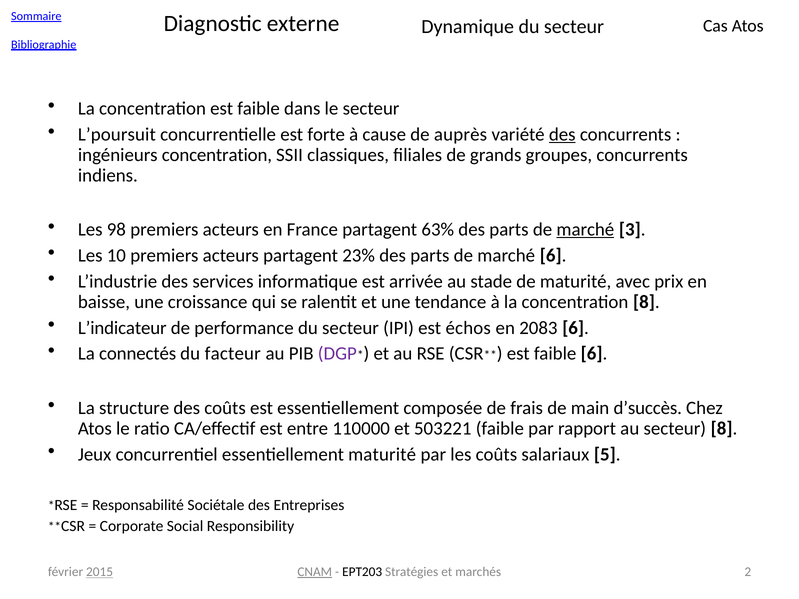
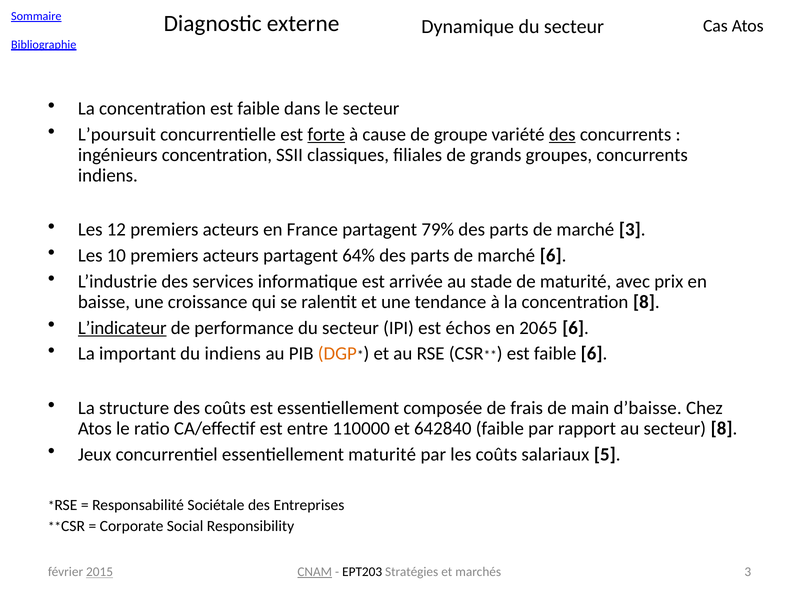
forte underline: none -> present
auprès: auprès -> groupe
98: 98 -> 12
63%: 63% -> 79%
marché at (585, 230) underline: present -> none
23%: 23% -> 64%
L’indicateur underline: none -> present
2083: 2083 -> 2065
connectés: connectés -> important
du facteur: facteur -> indiens
DGP colour: purple -> orange
d’succès: d’succès -> d’baisse
503221: 503221 -> 642840
marchés 2: 2 -> 3
